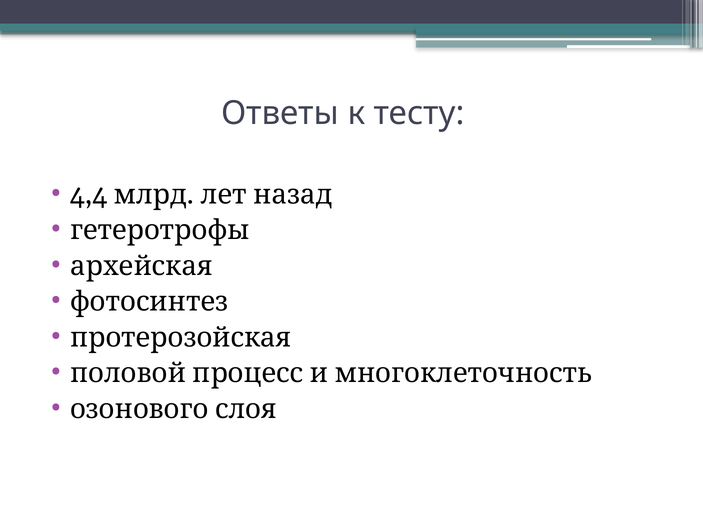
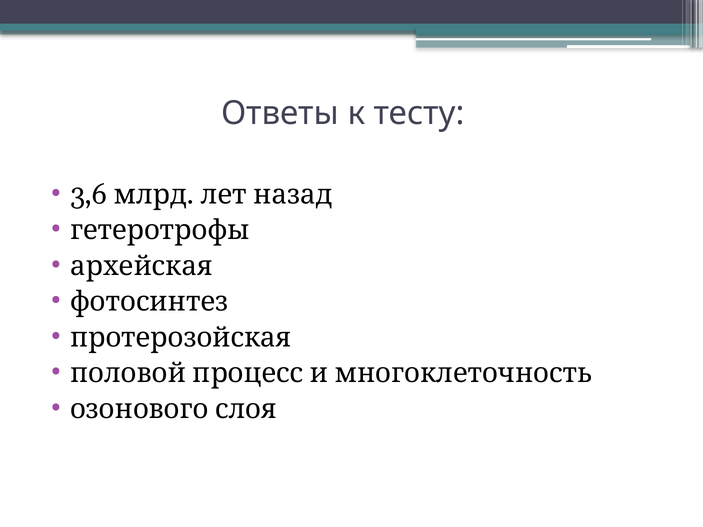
4,4: 4,4 -> 3,6
